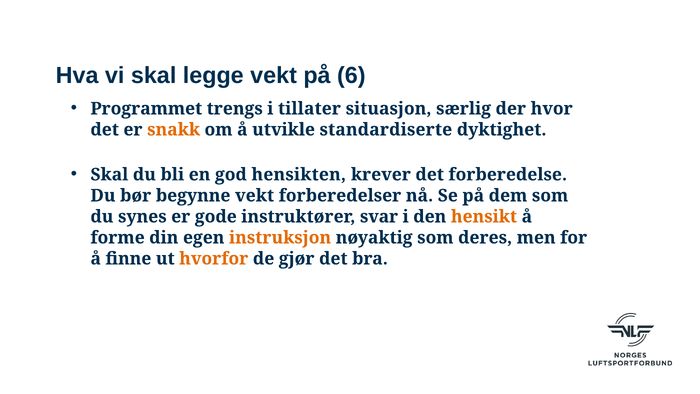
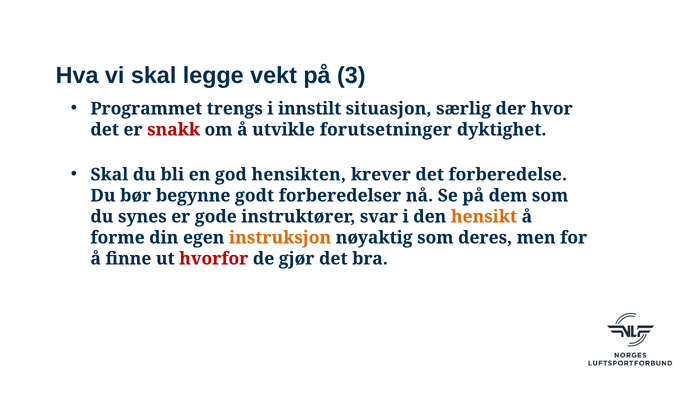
6: 6 -> 3
tillater: tillater -> innstilt
snakk colour: orange -> red
standardiserte: standardiserte -> forutsetninger
begynne vekt: vekt -> godt
hvorfor colour: orange -> red
